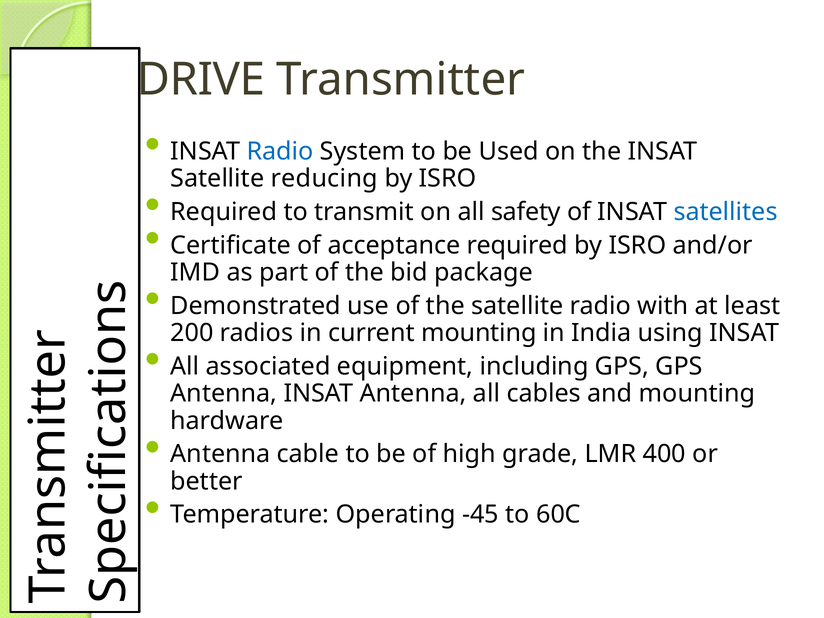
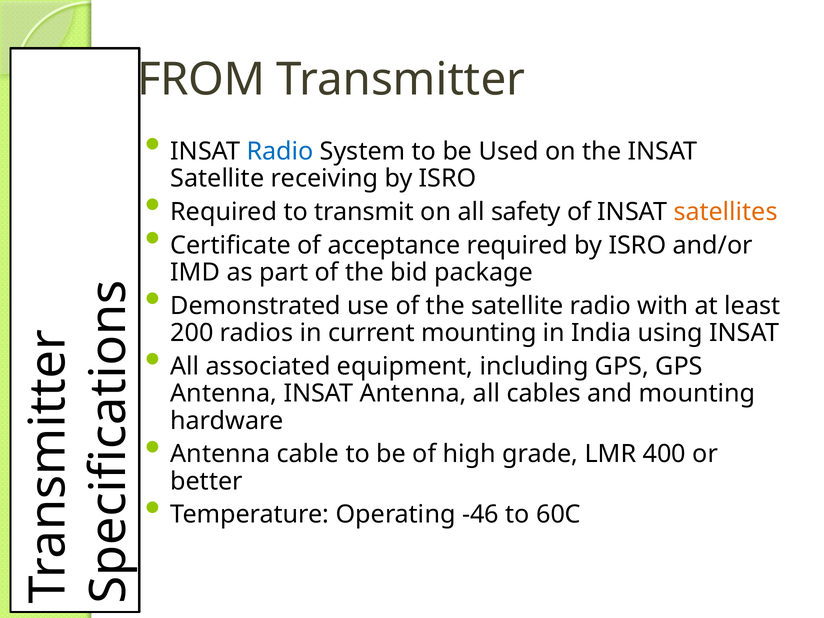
DRIVE: DRIVE -> FROM
reducing: reducing -> receiving
satellites colour: blue -> orange
-45: -45 -> -46
